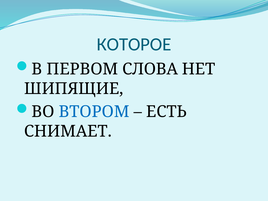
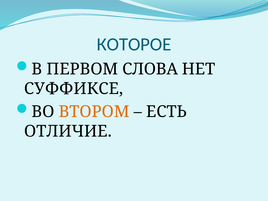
ШИПЯЩИЕ: ШИПЯЩИЕ -> СУФФИКСЕ
ВТОРОМ colour: blue -> orange
СНИМАЕТ: СНИМАЕТ -> ОТЛИЧИЕ
